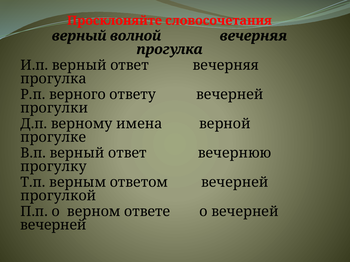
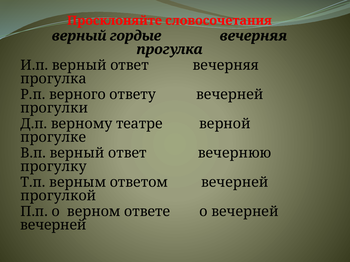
волной: волной -> гордые
имена: имена -> театре
